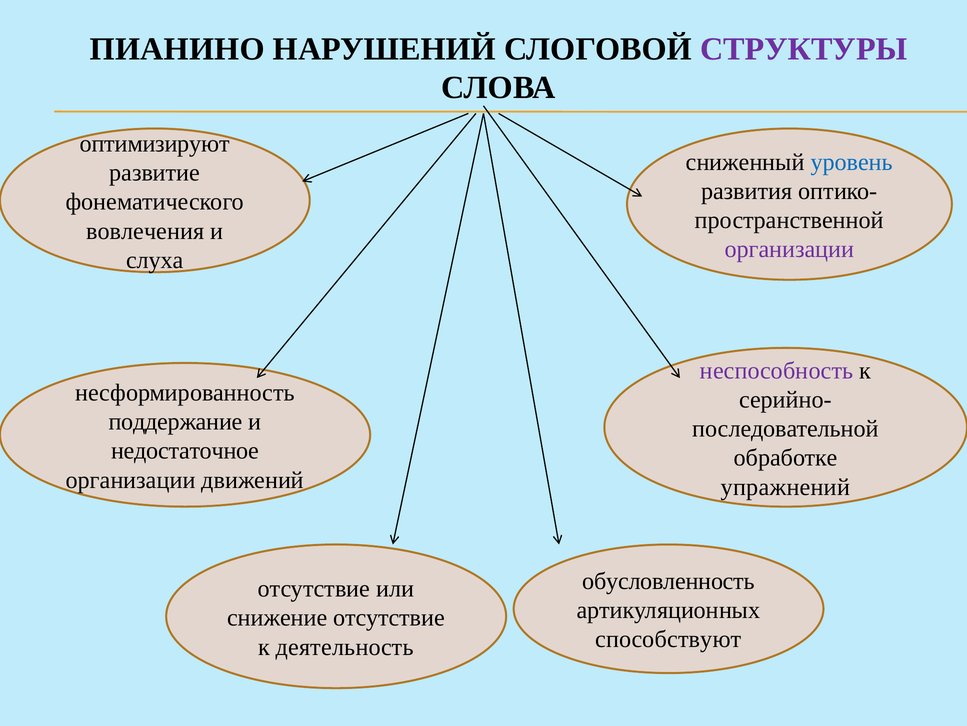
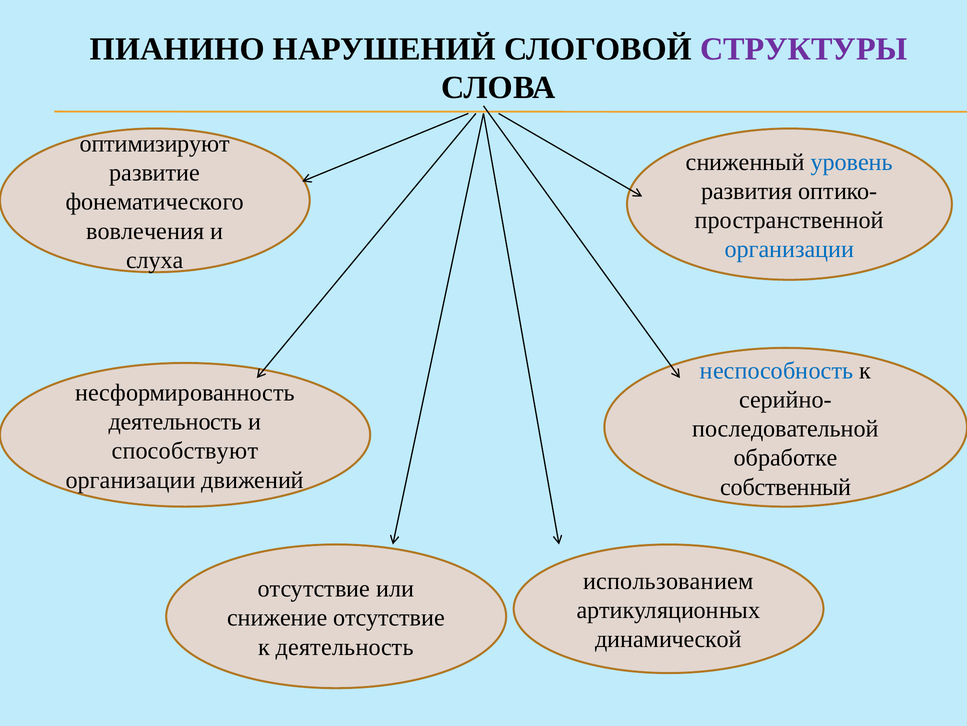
организации at (789, 249) colour: purple -> blue
неспособность colour: purple -> blue
поддержание at (176, 421): поддержание -> деятельность
недостаточное: недостаточное -> способствуют
упражнений: упражнений -> собственный
обусловленность: обусловленность -> использованием
способствуют: способствуют -> динамической
